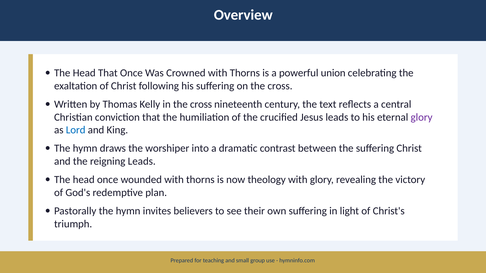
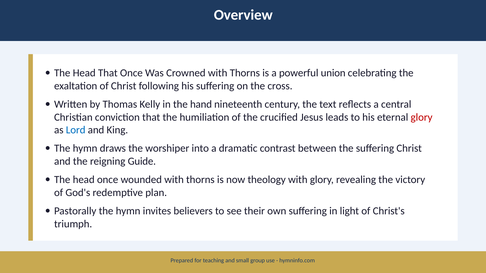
in the cross: cross -> hand
glory at (422, 117) colour: purple -> red
reigning Leads: Leads -> Guide
